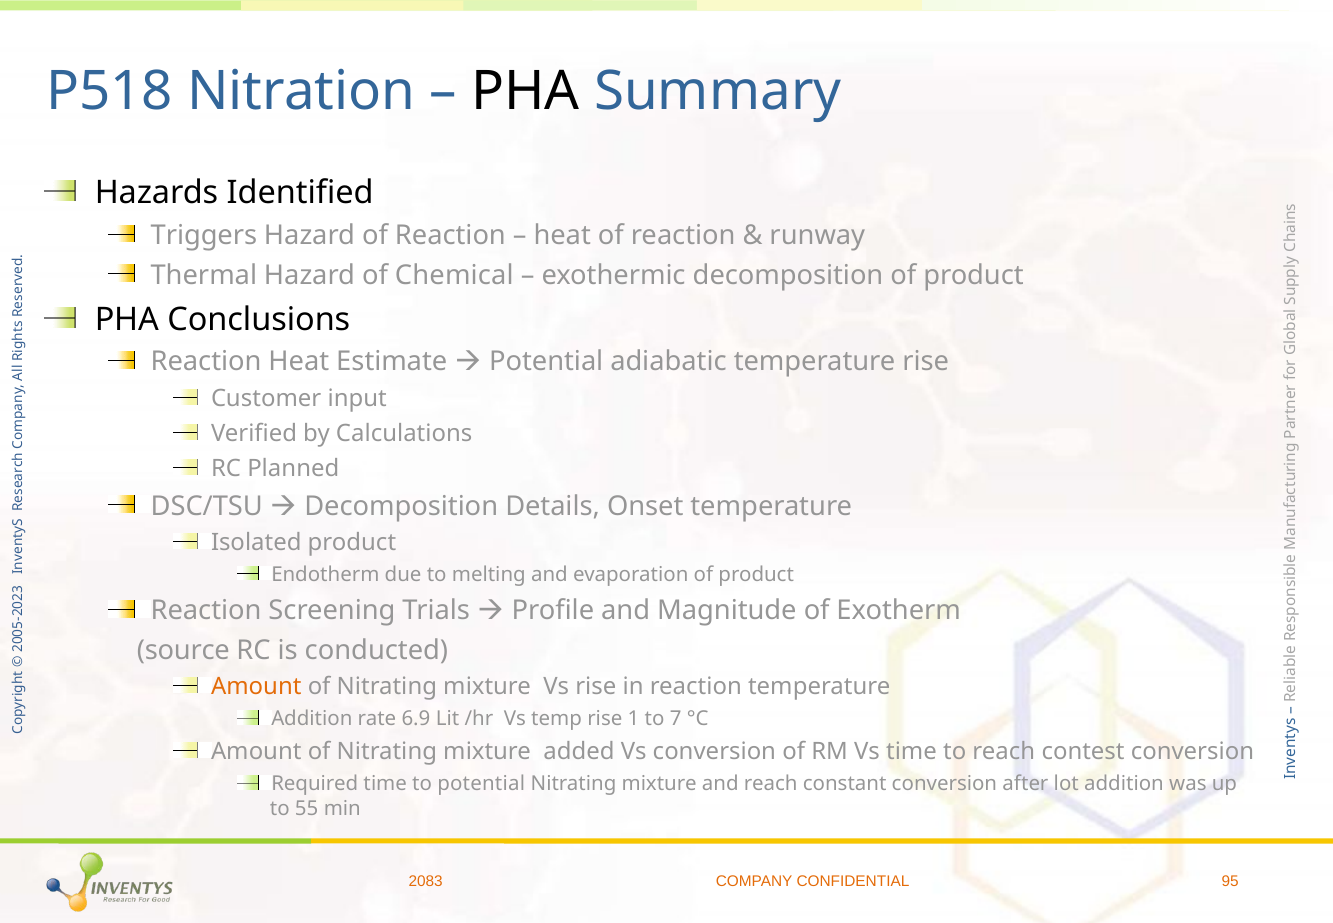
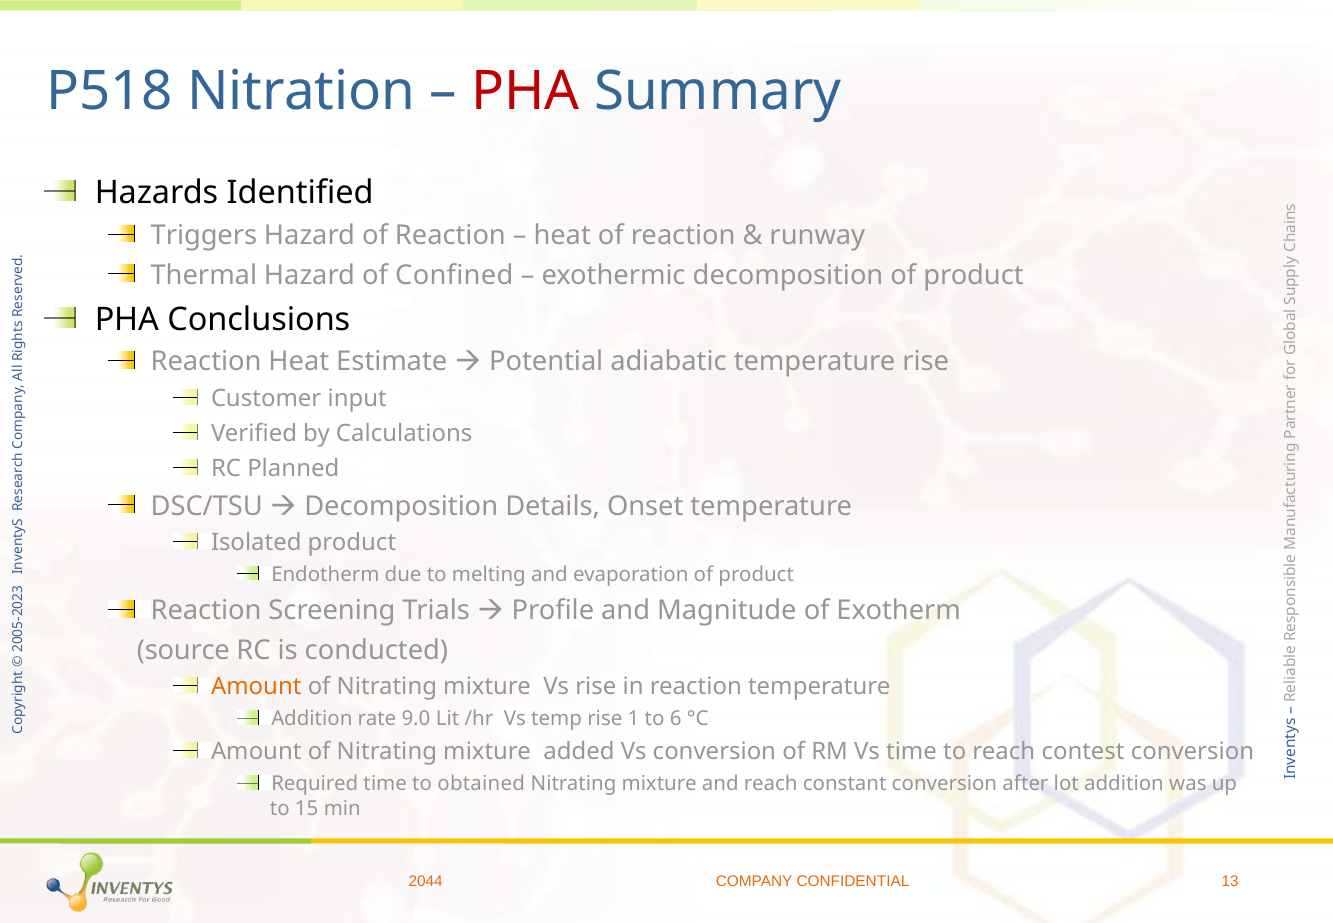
PHA at (526, 91) colour: black -> red
Chemical: Chemical -> Confined
6.9: 6.9 -> 9.0
7: 7 -> 6
to potential: potential -> obtained
55: 55 -> 15
2083: 2083 -> 2044
95: 95 -> 13
